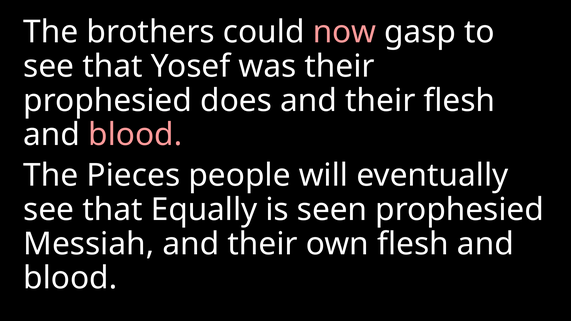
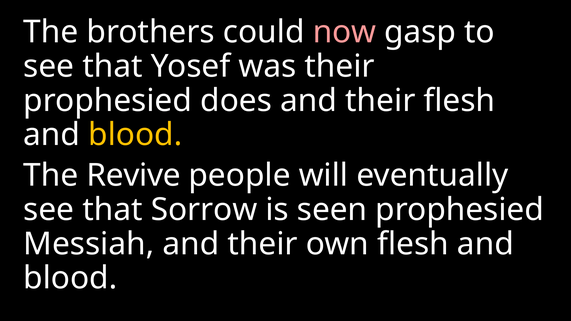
blood at (135, 135) colour: pink -> yellow
Pieces: Pieces -> Revive
Equally: Equally -> Sorrow
